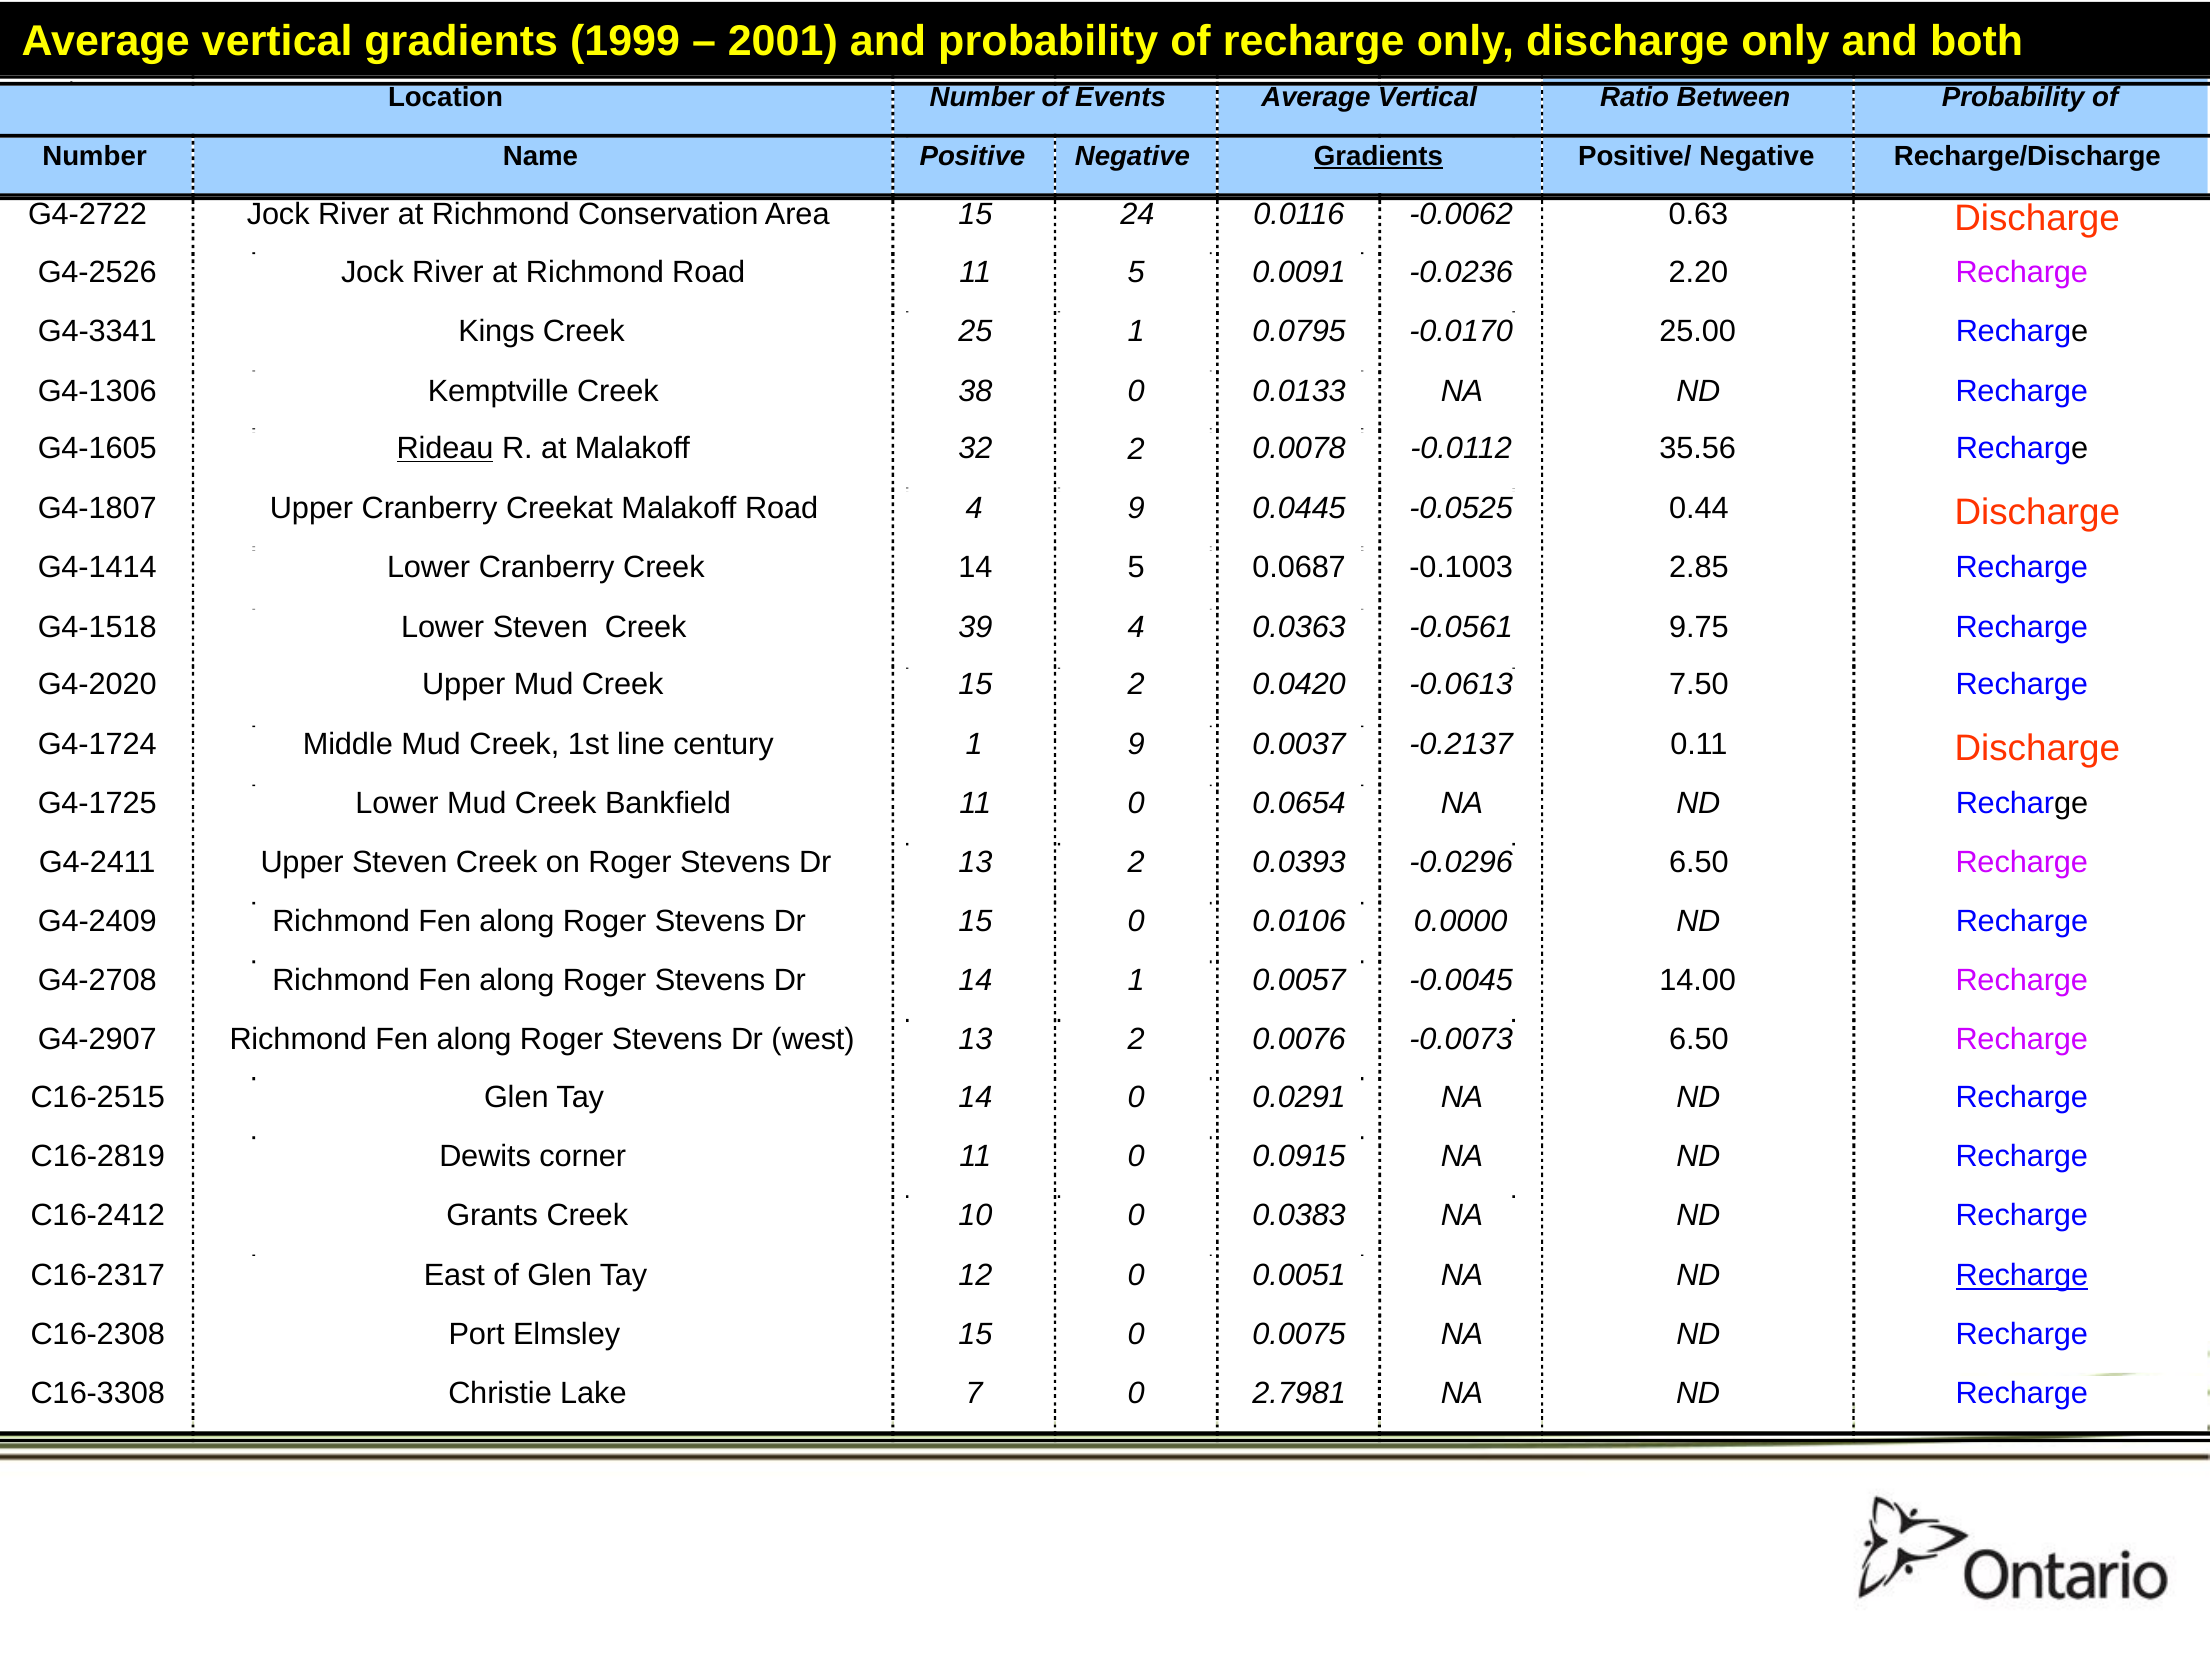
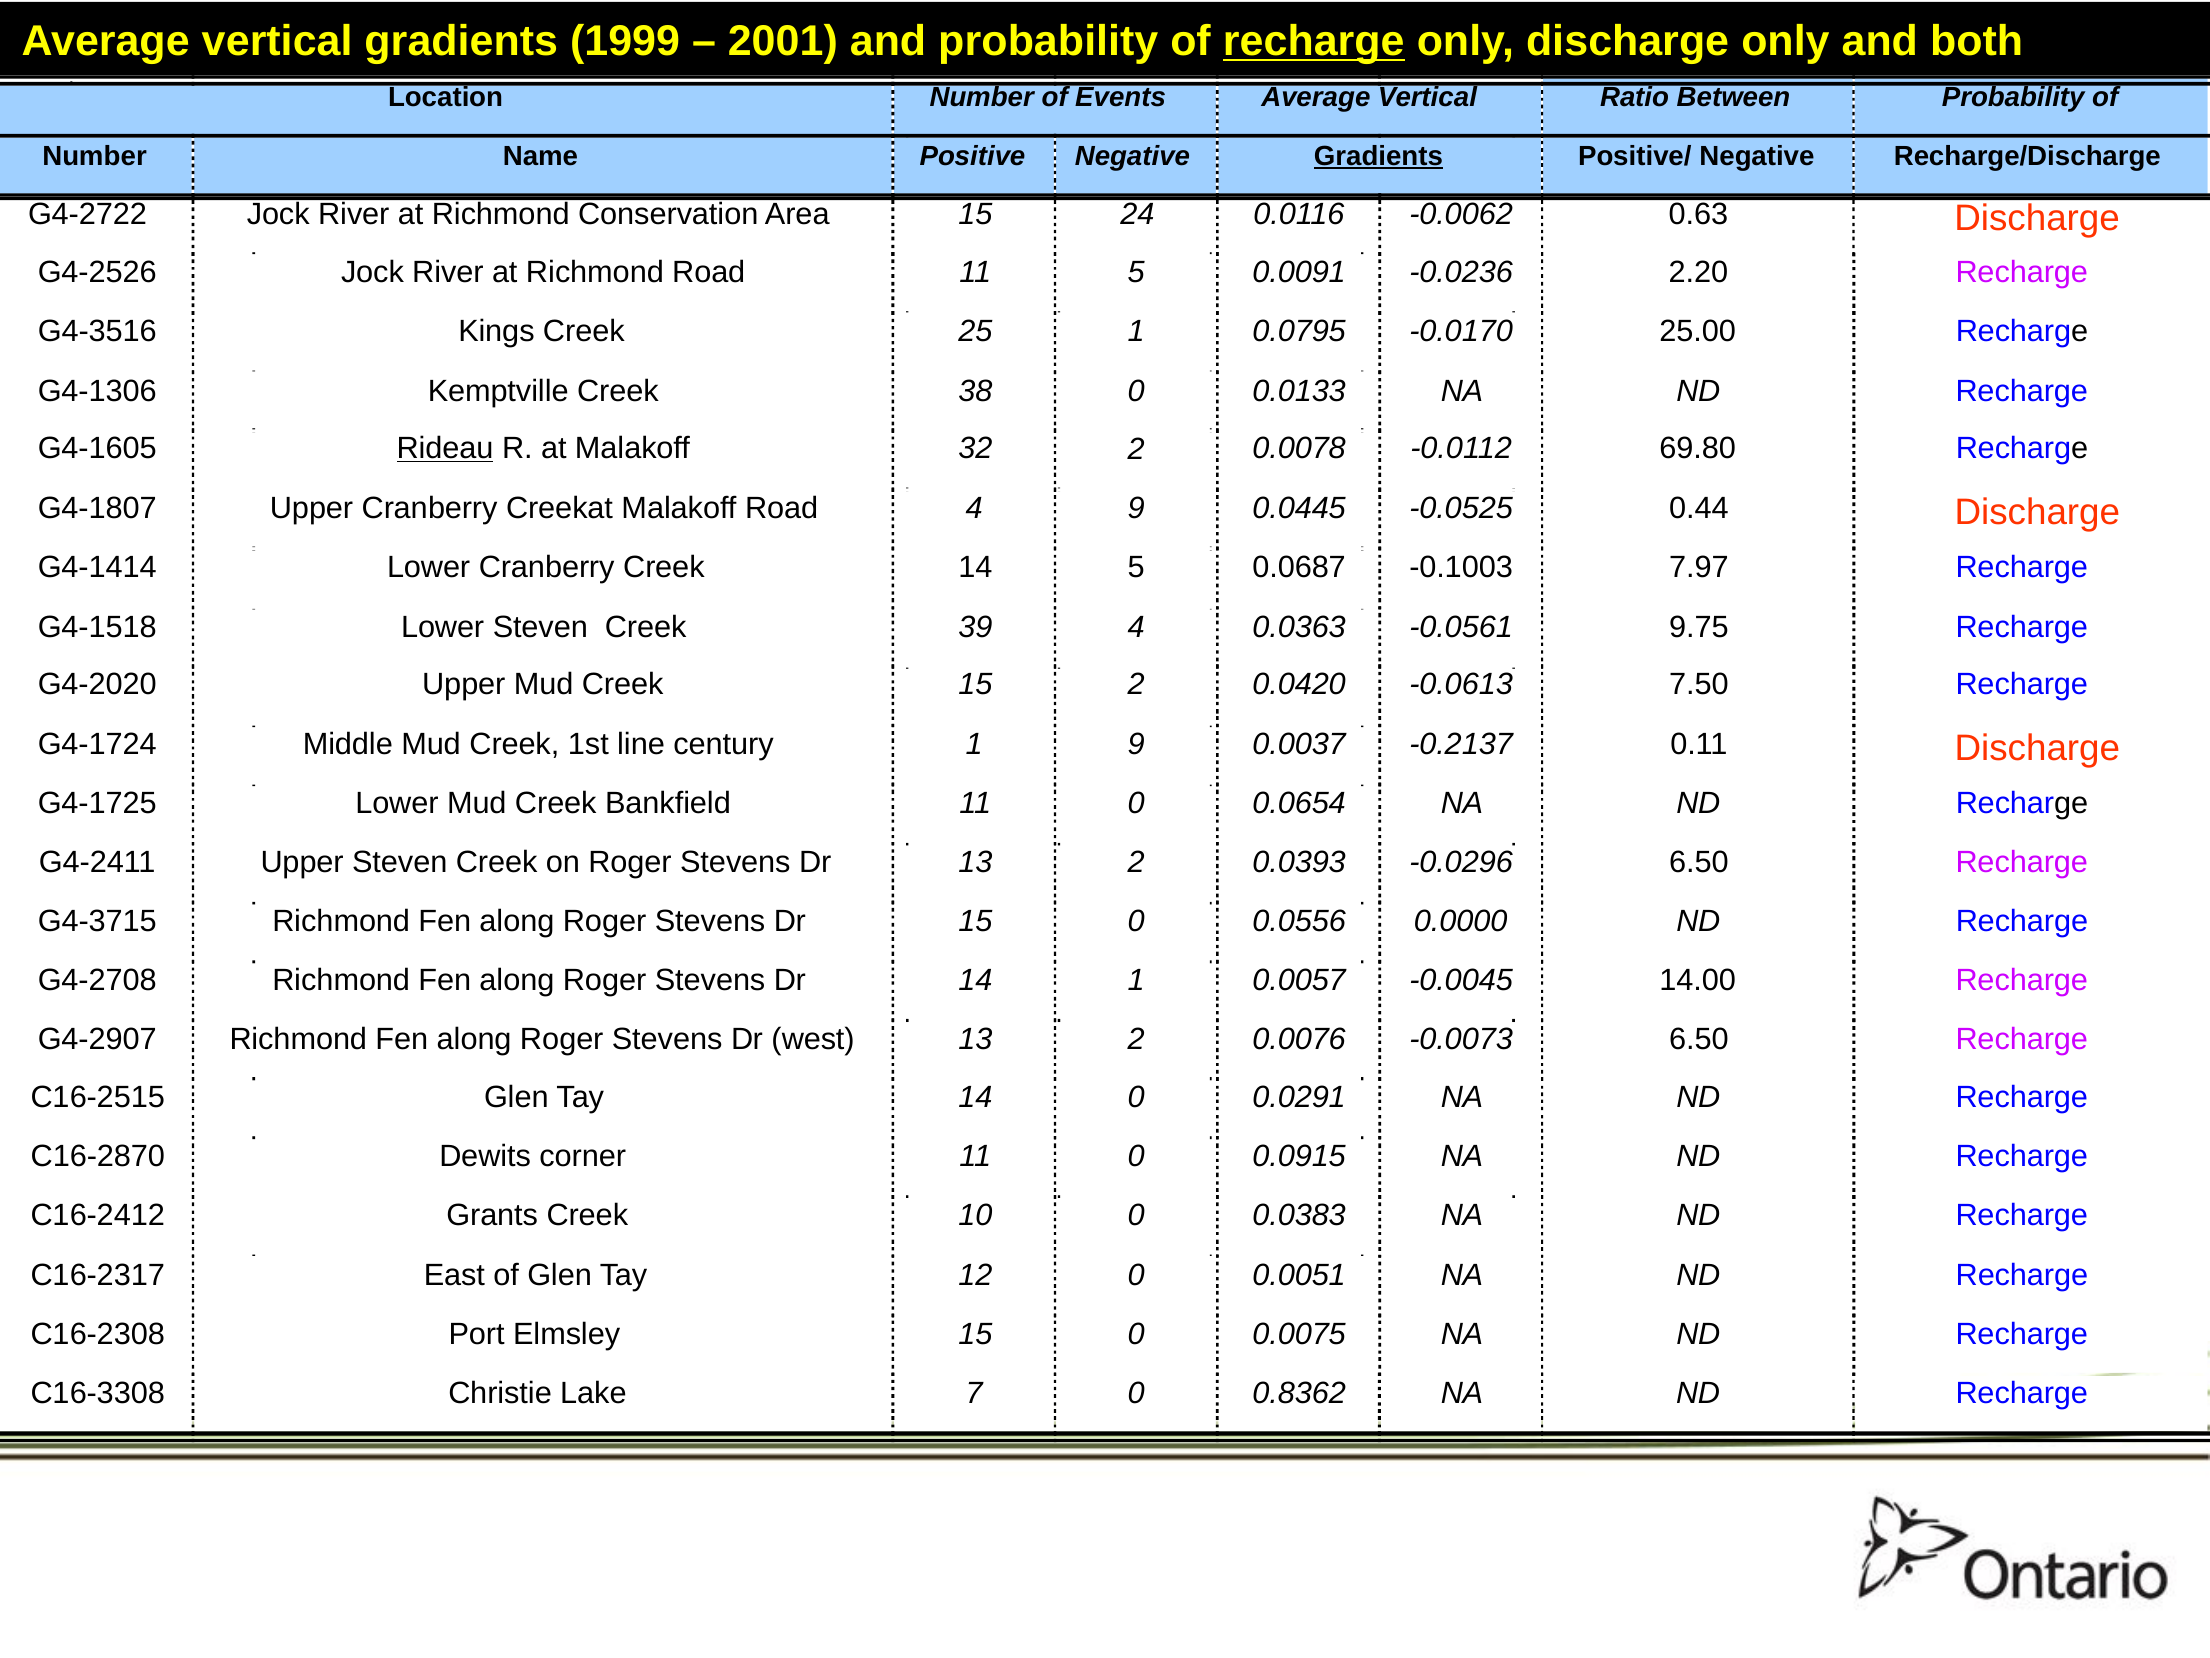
recharge at (1314, 41) underline: none -> present
G4-3341: G4-3341 -> G4-3516
35.56: 35.56 -> 69.80
2.85: 2.85 -> 7.97
G4-2409: G4-2409 -> G4-3715
0.0106: 0.0106 -> 0.0556
C16-2819: C16-2819 -> C16-2870
Recharge at (2022, 1275) underline: present -> none
2.7981: 2.7981 -> 0.8362
